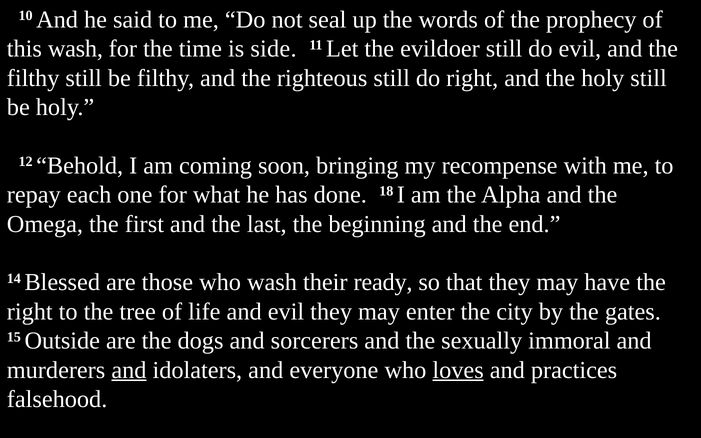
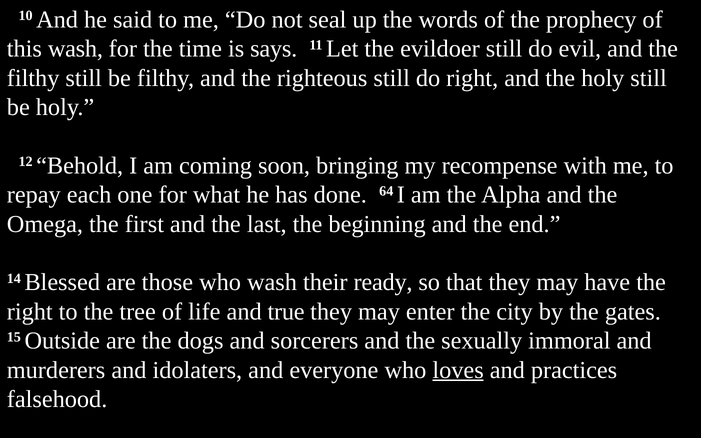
side: side -> says
18: 18 -> 64
and evil: evil -> true
and at (129, 370) underline: present -> none
